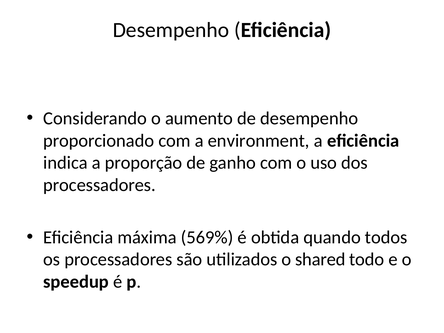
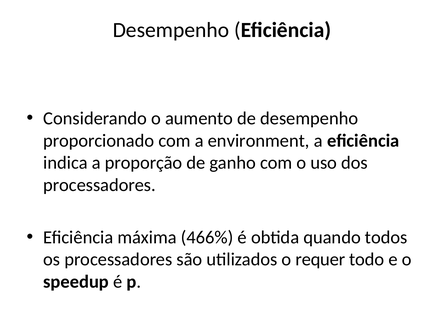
569%: 569% -> 466%
shared: shared -> requer
